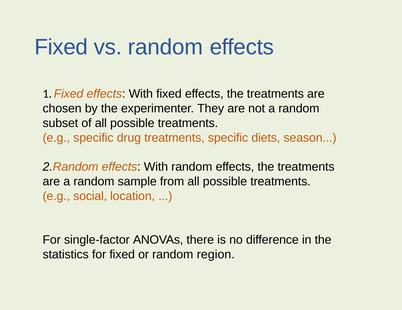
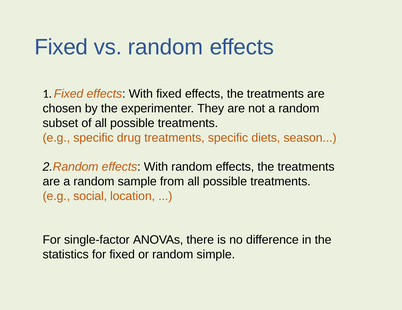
region: region -> simple
